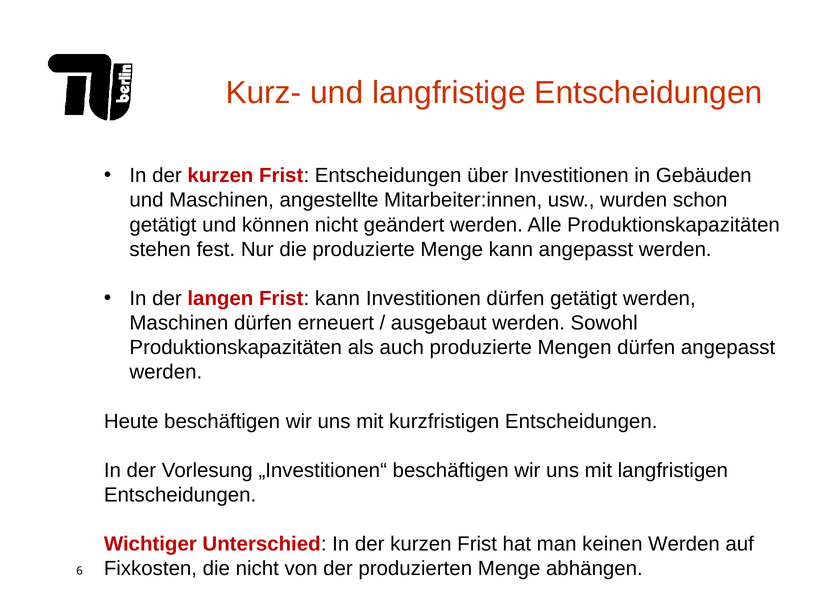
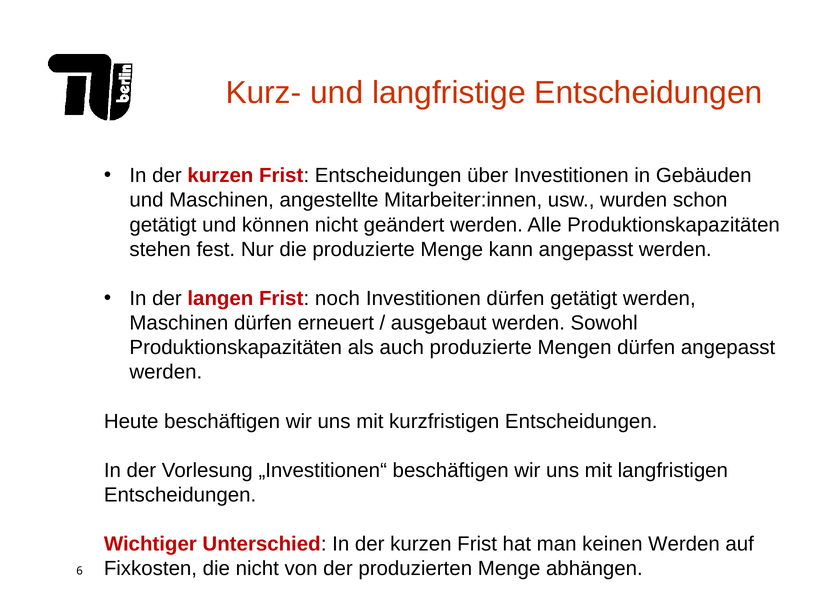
Frist kann: kann -> noch
